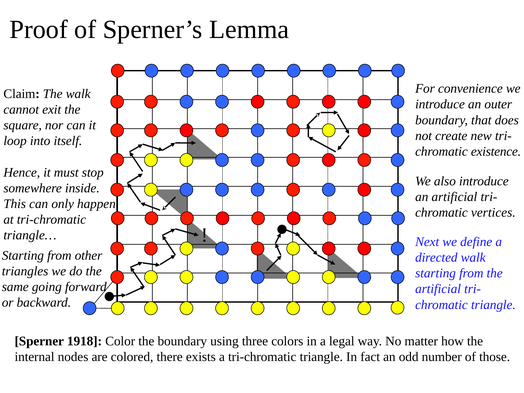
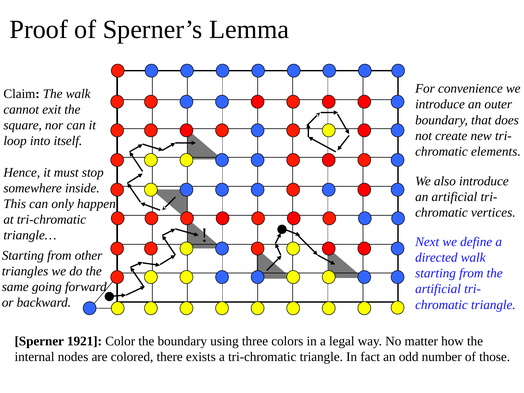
existence: existence -> elements
1918: 1918 -> 1921
